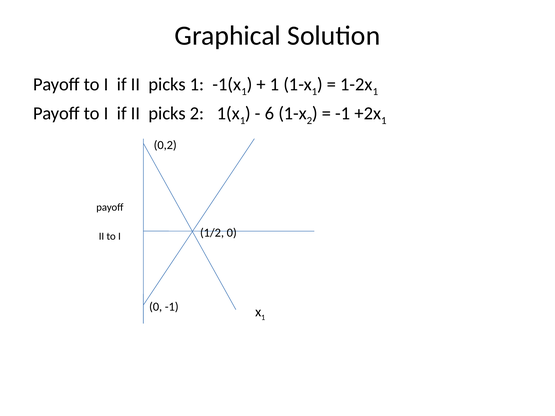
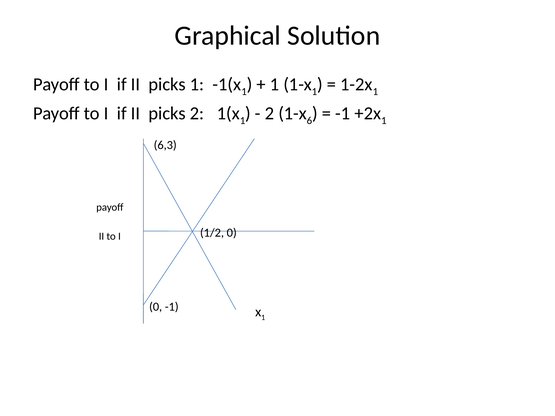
6 at (269, 114): 6 -> 2
2 at (309, 121): 2 -> 6
0,2: 0,2 -> 6,3
